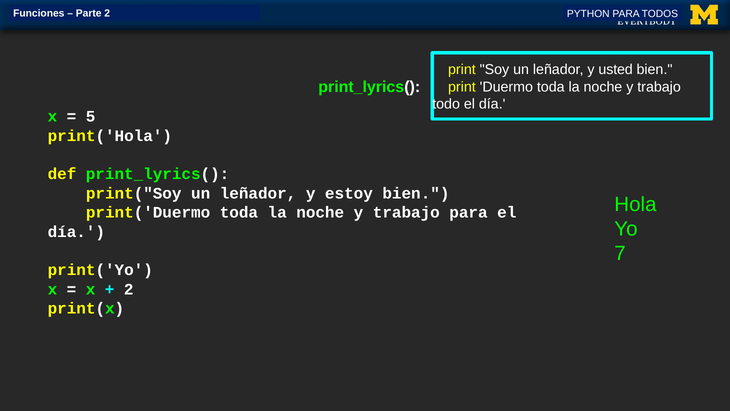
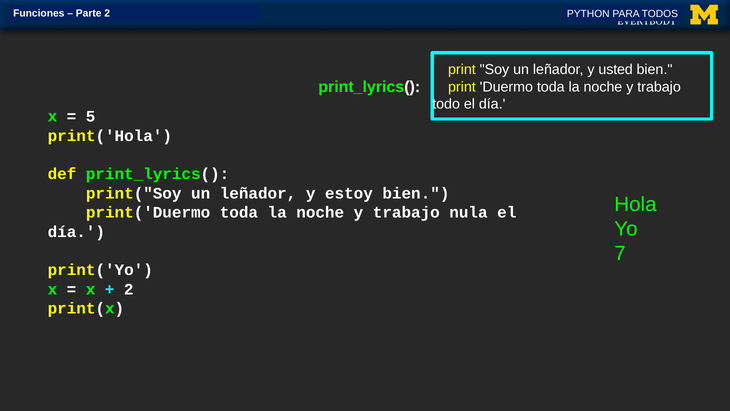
trabajo para: para -> nula
